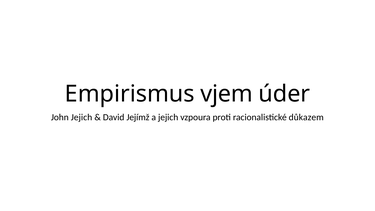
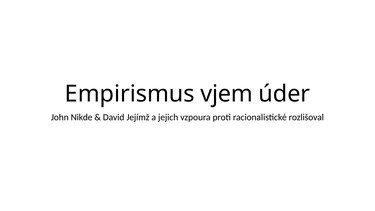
John Jejich: Jejich -> Nikde
důkazem: důkazem -> rozlišoval
